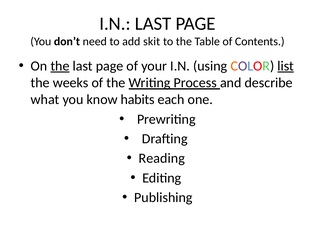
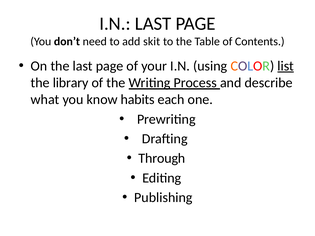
the at (60, 66) underline: present -> none
weeks: weeks -> library
Reading: Reading -> Through
